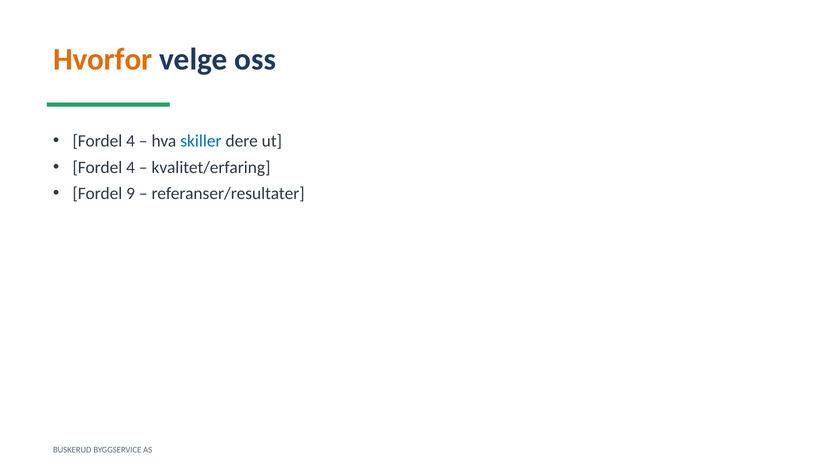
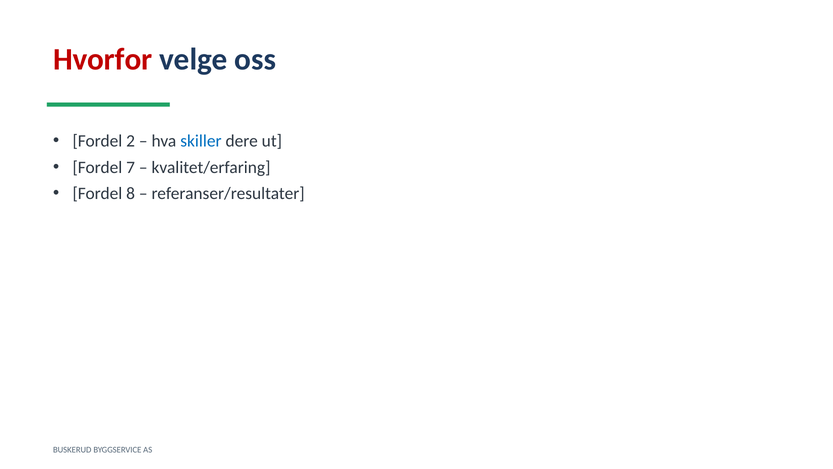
Hvorfor colour: orange -> red
4 at (131, 141): 4 -> 2
4 at (131, 167): 4 -> 7
9: 9 -> 8
